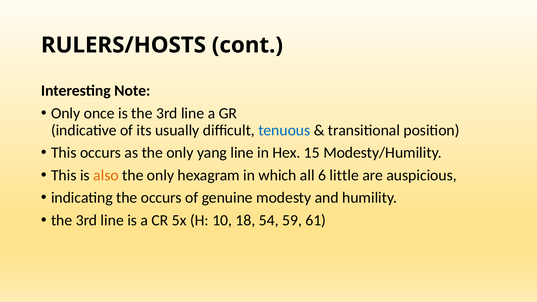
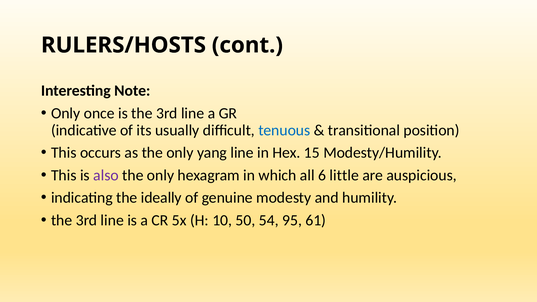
also colour: orange -> purple
the occurs: occurs -> ideally
18: 18 -> 50
59: 59 -> 95
